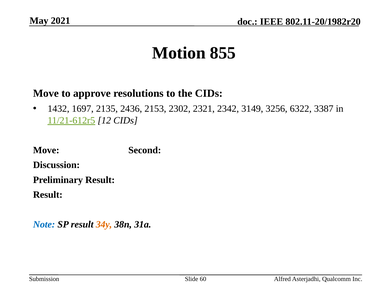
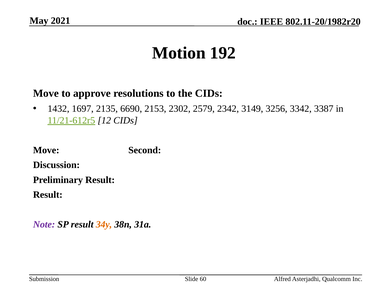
855: 855 -> 192
2436: 2436 -> 6690
2321: 2321 -> 2579
6322: 6322 -> 3342
Note colour: blue -> purple
